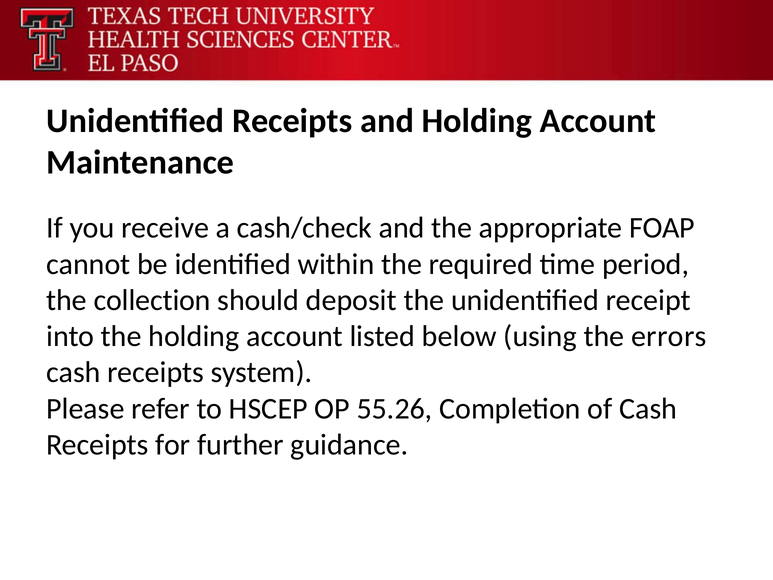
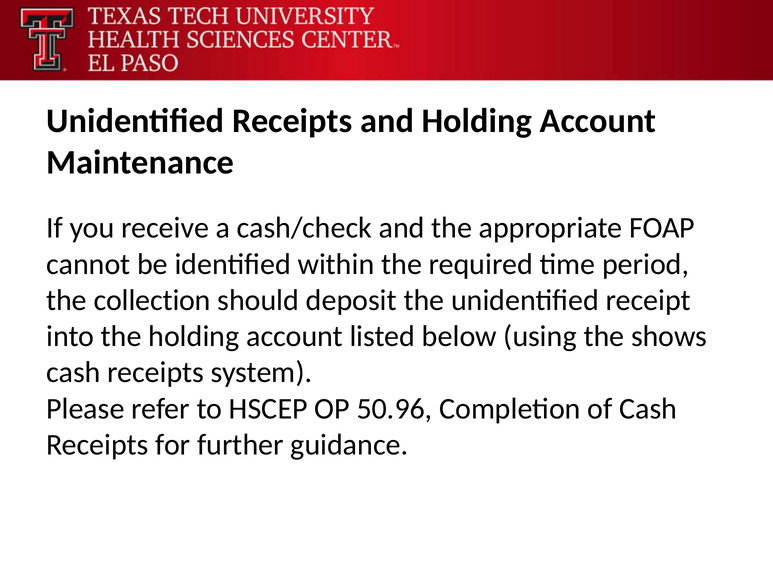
errors: errors -> shows
55.26: 55.26 -> 50.96
